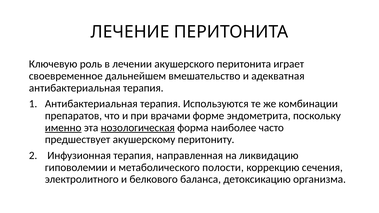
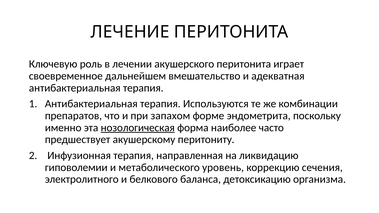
врачами: врачами -> запахом
именно underline: present -> none
полости: полости -> уровень
